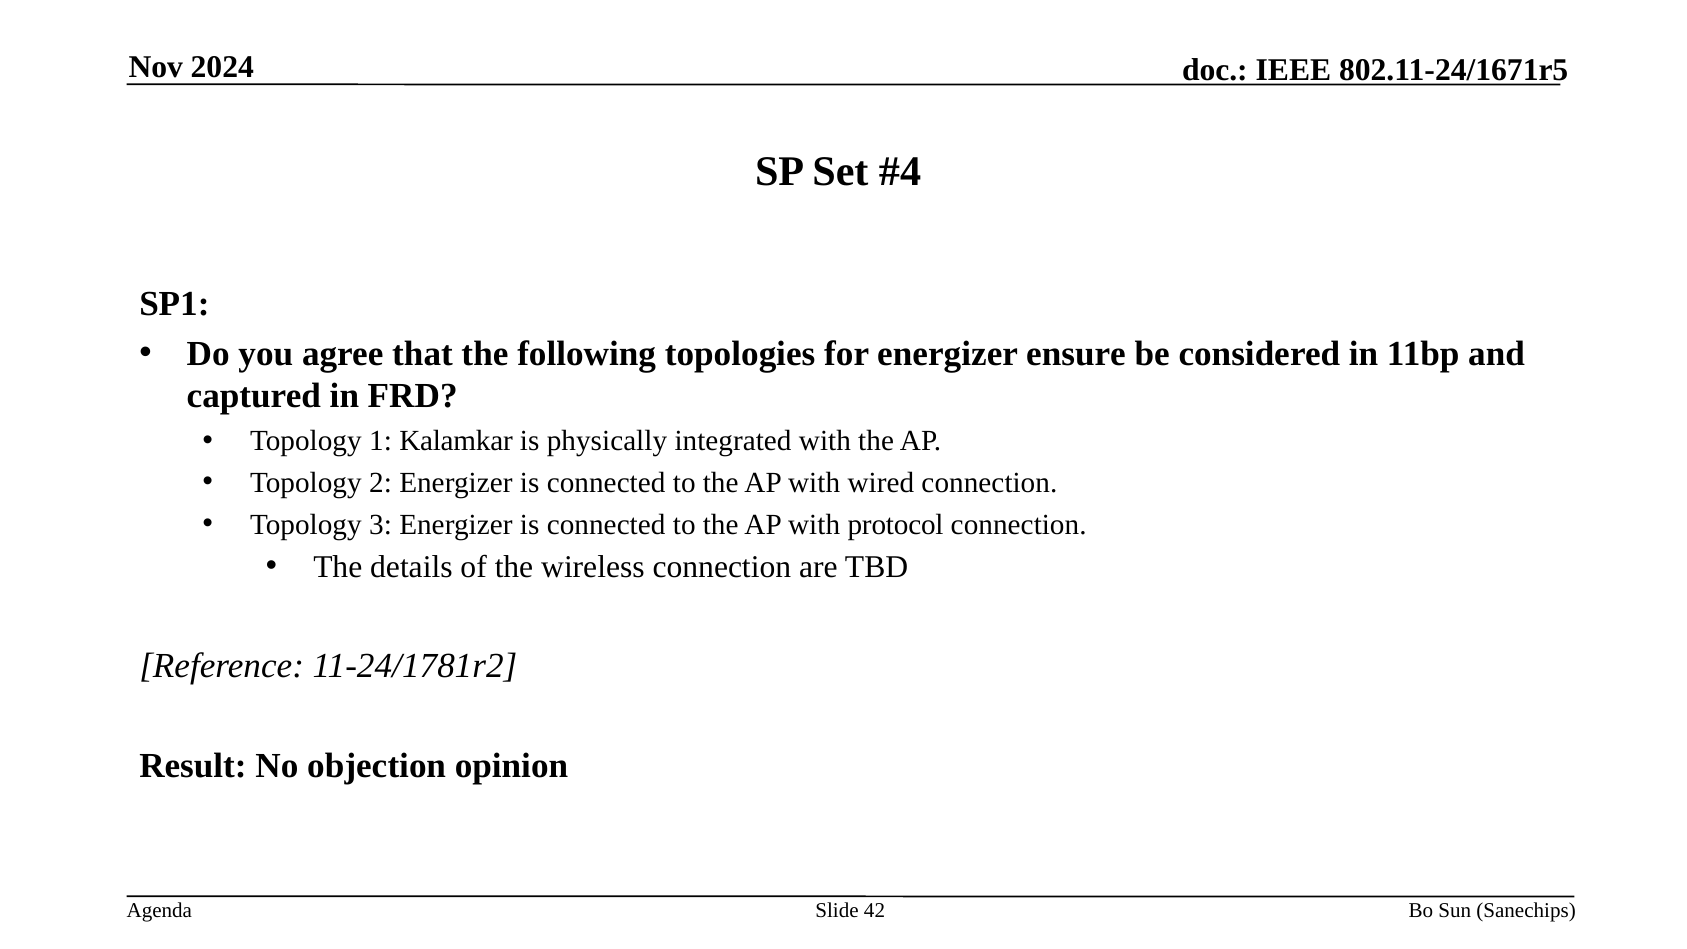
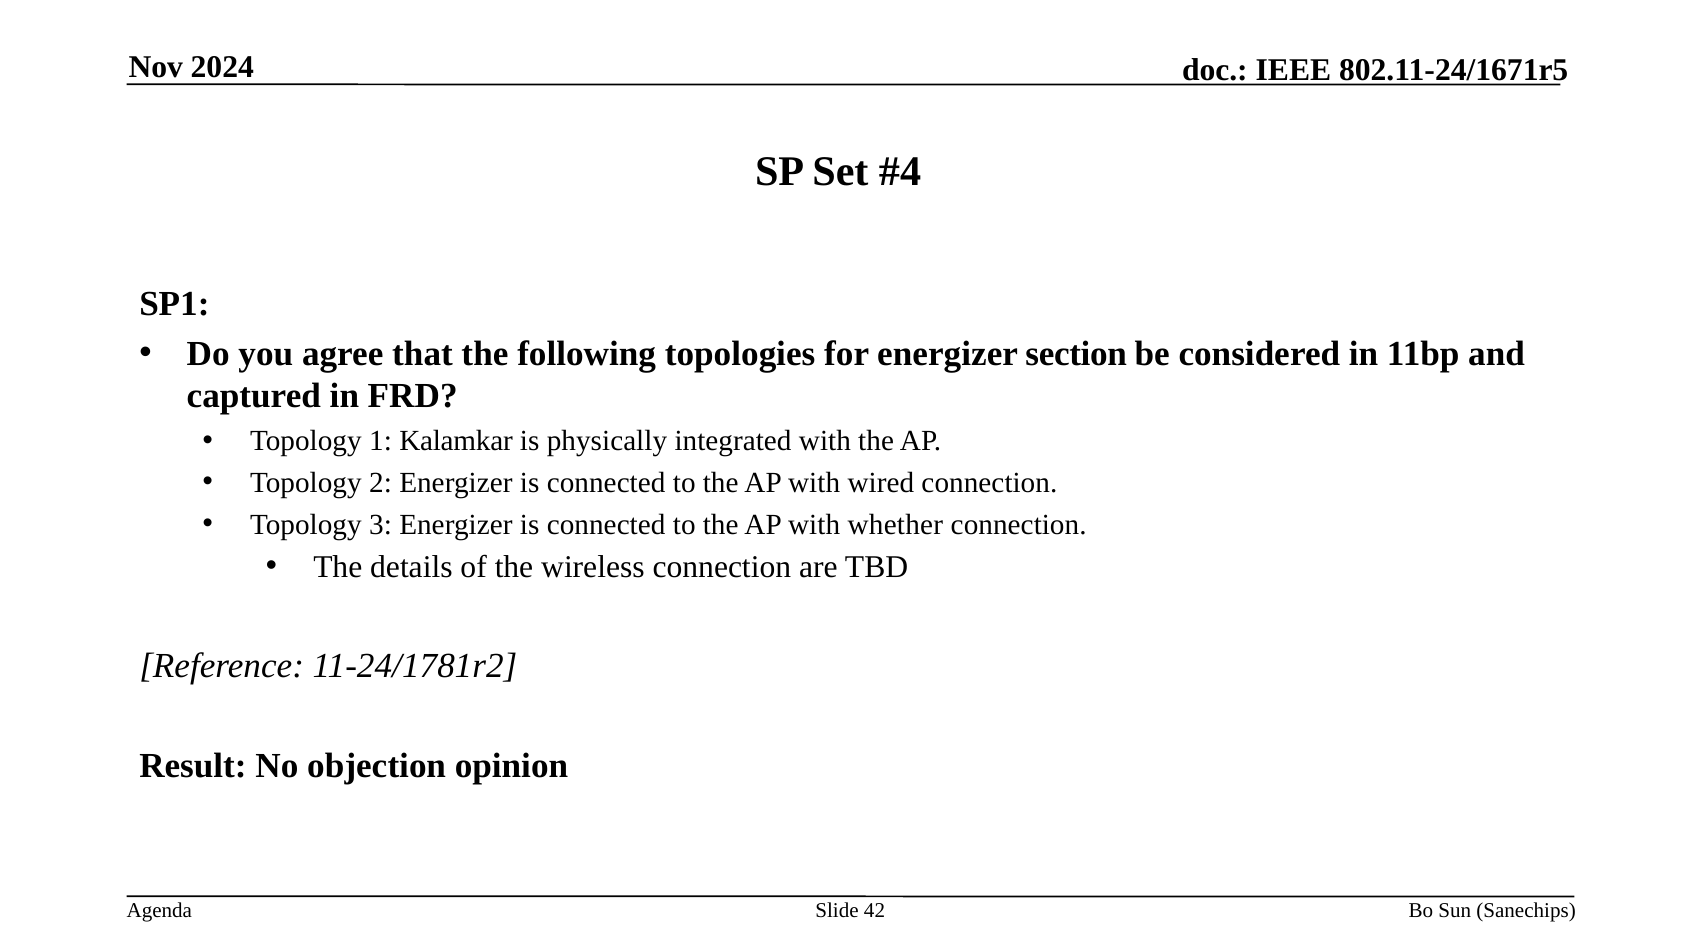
ensure: ensure -> section
protocol: protocol -> whether
